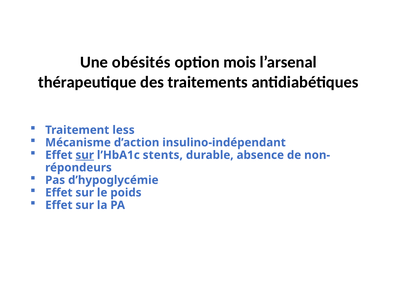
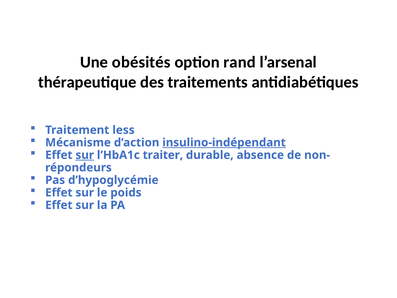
mois: mois -> rand
insulino-indépendant underline: none -> present
stents: stents -> traiter
